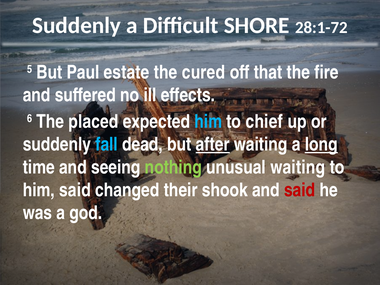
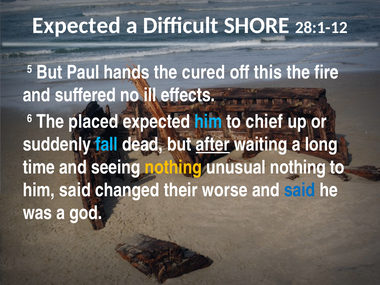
Suddenly at (77, 25): Suddenly -> Expected
28:1-72: 28:1-72 -> 28:1-12
estate: estate -> hands
that: that -> this
long underline: present -> none
nothing at (173, 167) colour: light green -> yellow
unusual waiting: waiting -> nothing
shook: shook -> worse
said at (300, 190) colour: red -> blue
